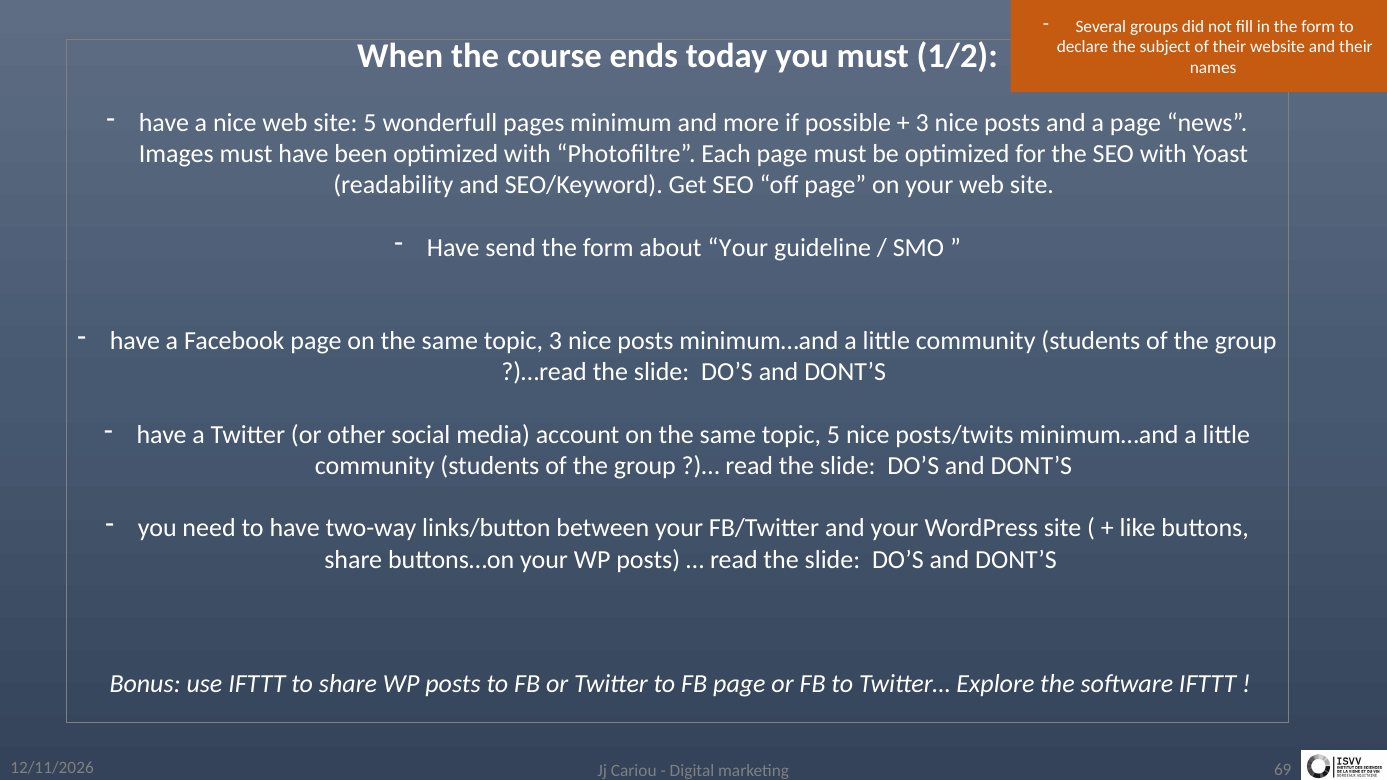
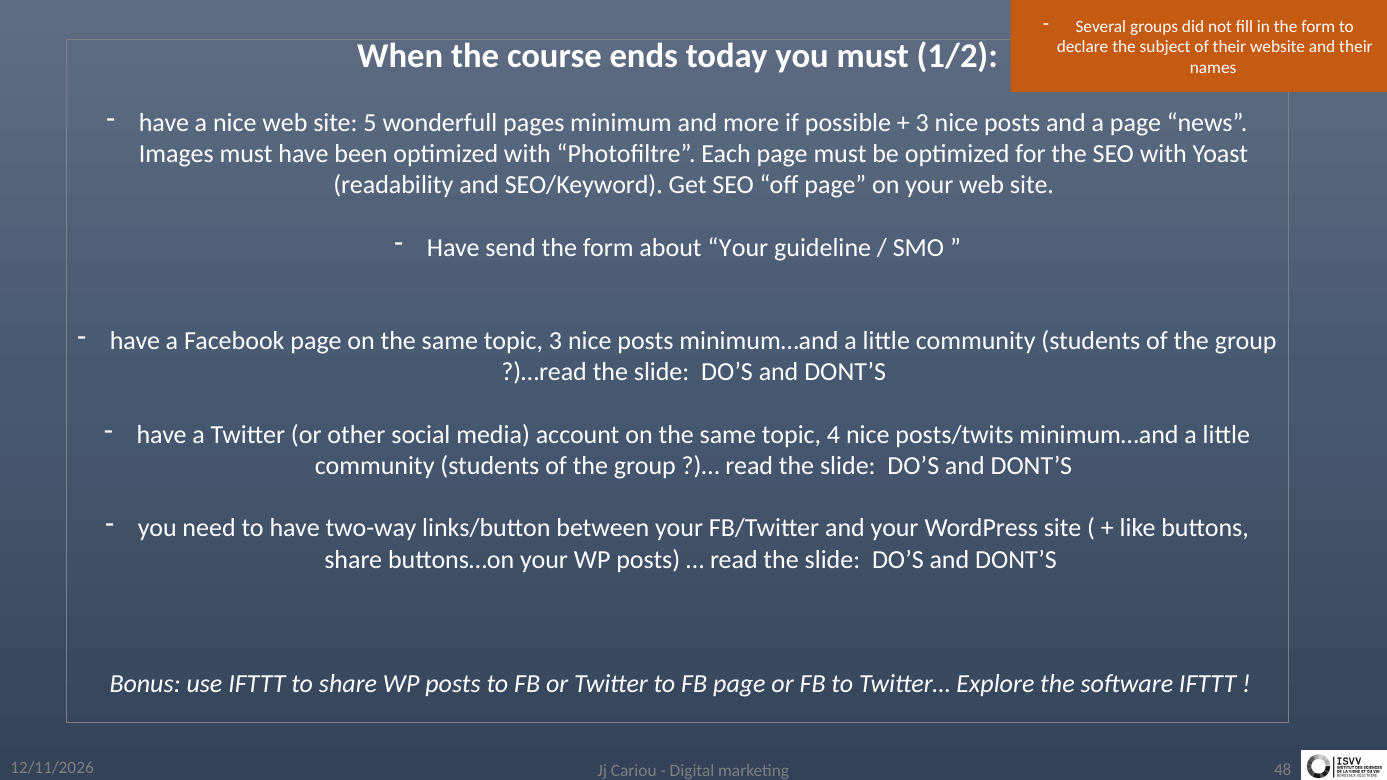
topic 5: 5 -> 4
69: 69 -> 48
